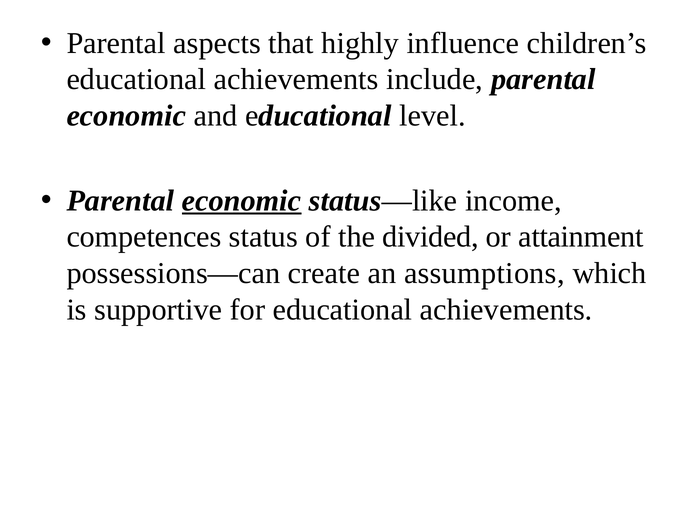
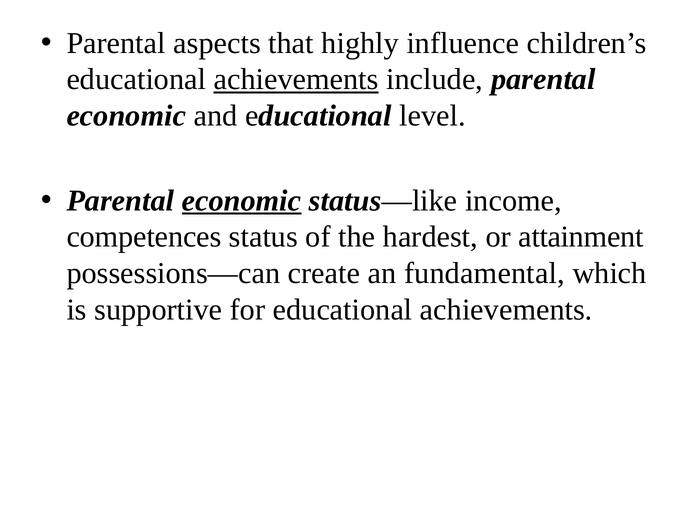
achievements at (296, 80) underline: none -> present
divided: divided -> hardest
assumptions: assumptions -> fundamental
